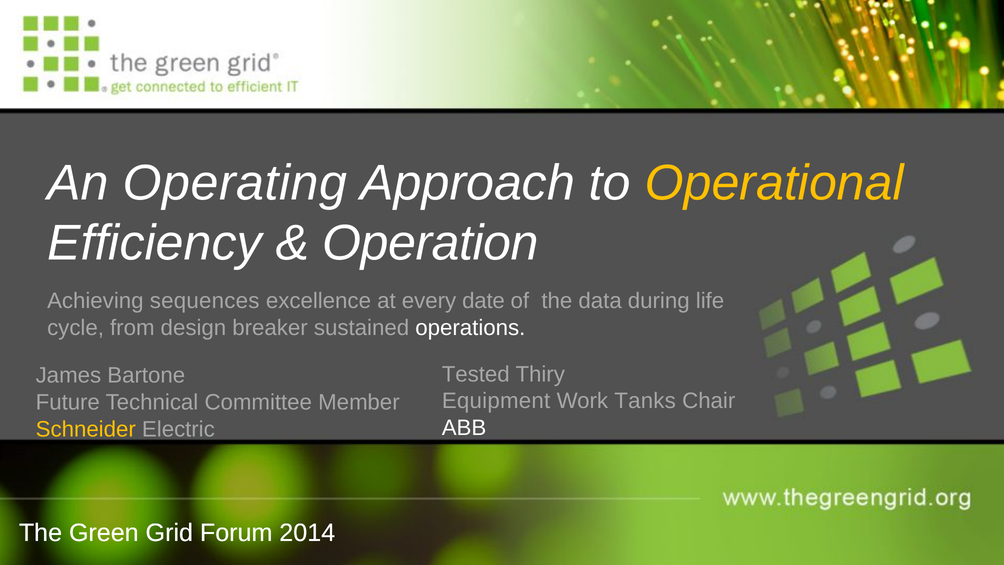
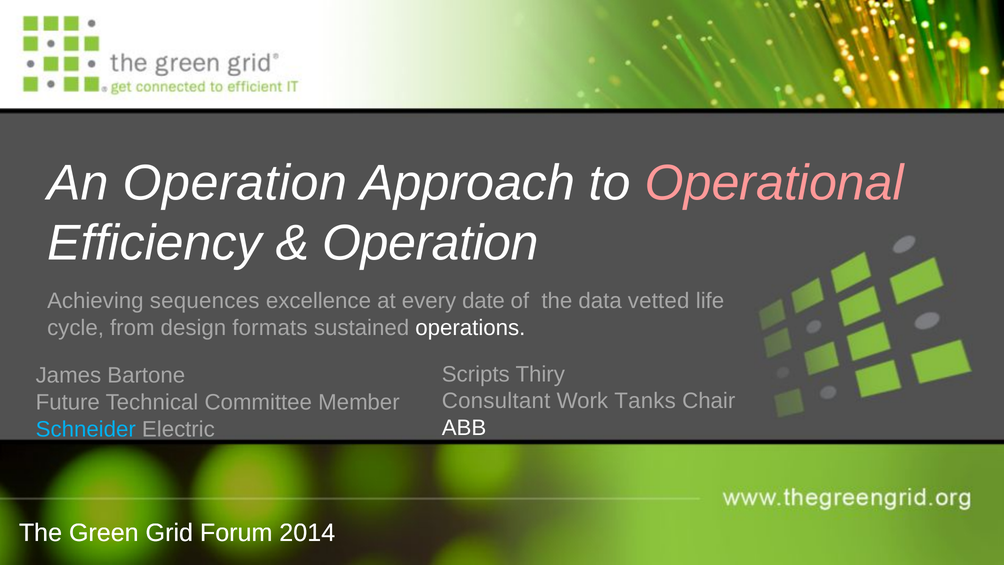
An Operating: Operating -> Operation
Operational colour: yellow -> pink
during: during -> vetted
breaker: breaker -> formats
Tested: Tested -> Scripts
Equipment: Equipment -> Consultant
Schneider colour: yellow -> light blue
